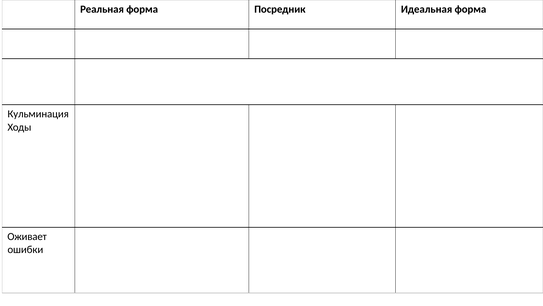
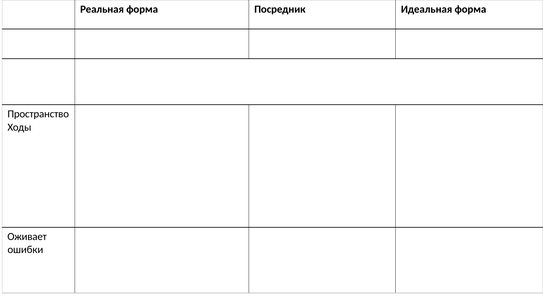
Кульминация: Кульминация -> Пространство
